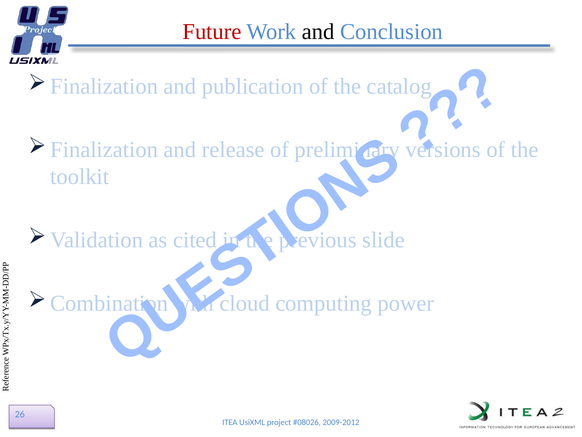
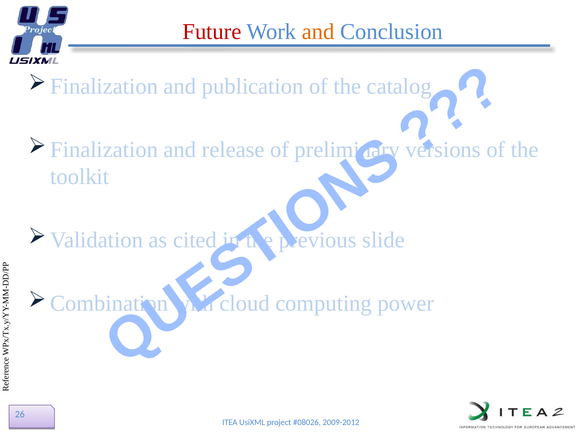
and at (318, 32) colour: black -> orange
